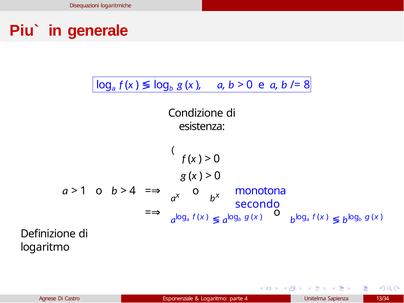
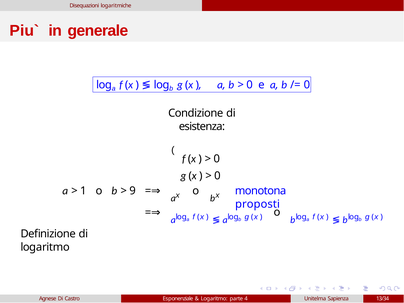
8 at (307, 85): 8 -> 0
4 at (133, 191): 4 -> 9
secondo: secondo -> proposti
